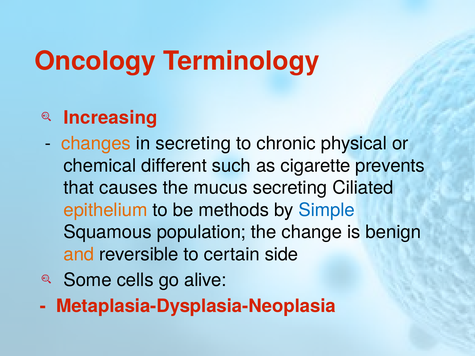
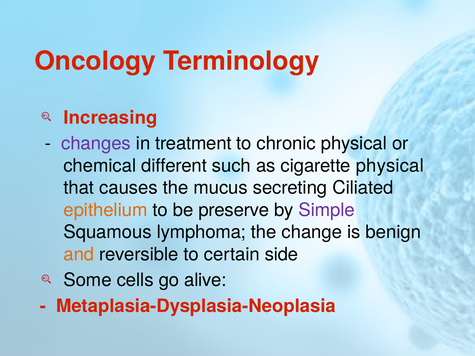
changes colour: orange -> purple
in secreting: secreting -> treatment
cigarette prevents: prevents -> physical
methods: methods -> preserve
Simple colour: blue -> purple
population: population -> lymphoma
